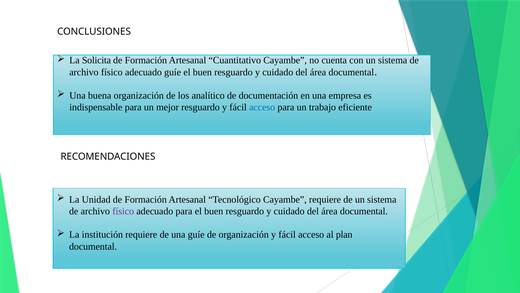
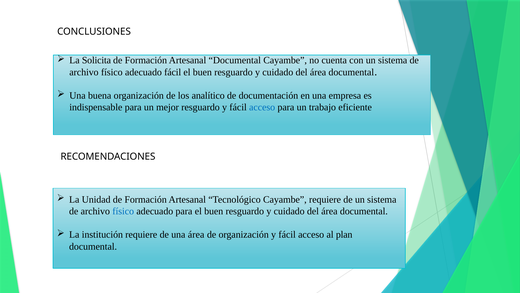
Artesanal Cuantitativo: Cuantitativo -> Documental
adecuado guíe: guíe -> fácil
físico at (123, 211) colour: purple -> blue
una guíe: guíe -> área
